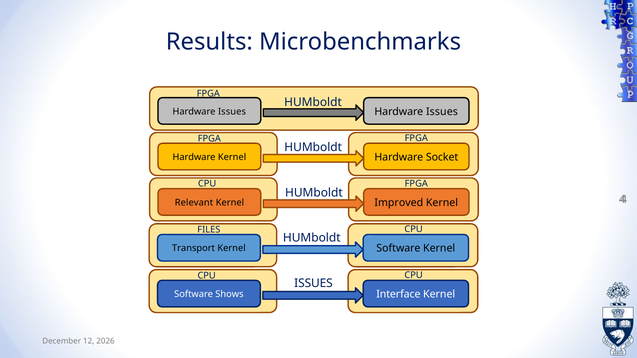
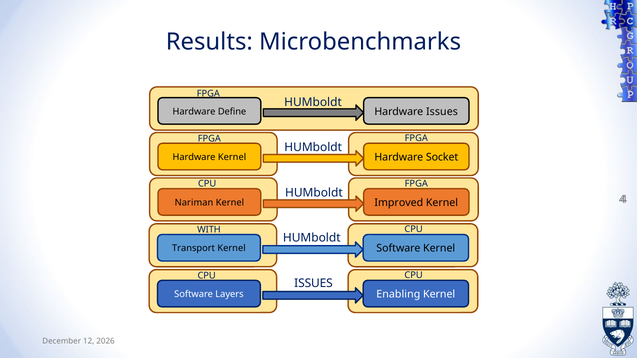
Issues at (232, 112): Issues -> Define
Relevant: Relevant -> Nariman
FILES: FILES -> WITH
Interface: Interface -> Enabling
Shows: Shows -> Layers
